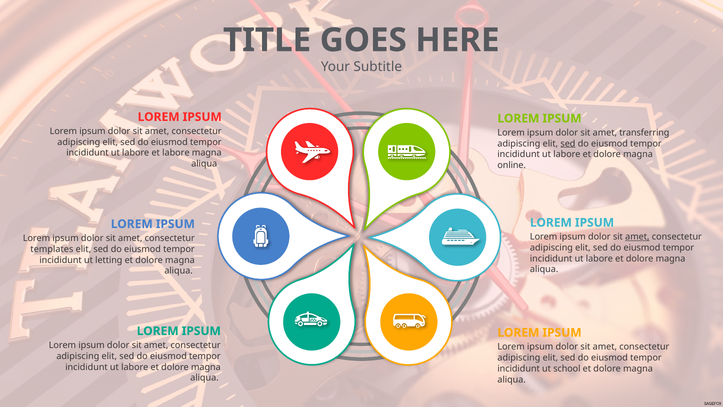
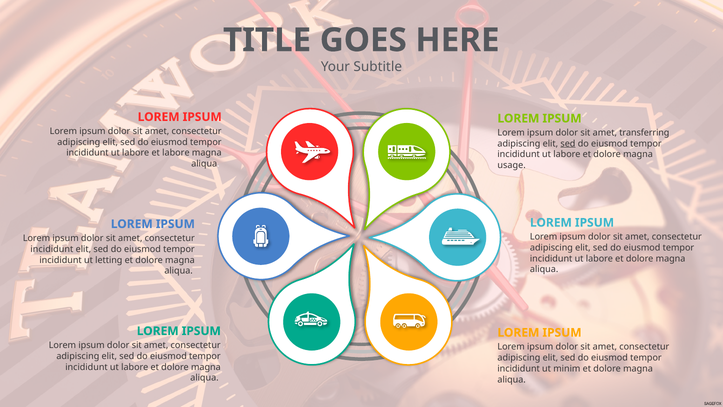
online: online -> usage
amet at (637, 237) underline: present -> none
templates at (52, 249): templates -> incididunt
school: school -> minim
